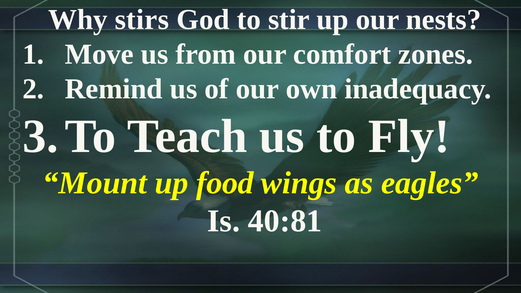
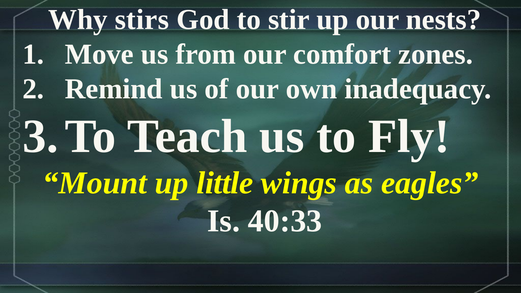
food: food -> little
40:81: 40:81 -> 40:33
